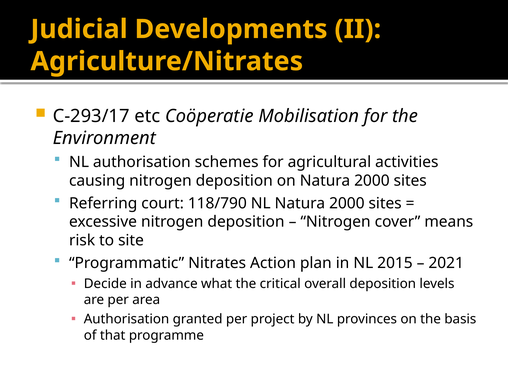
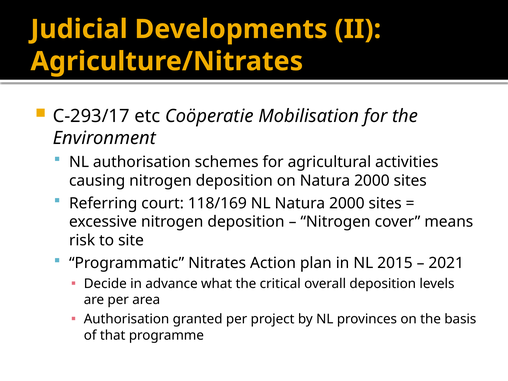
118/790: 118/790 -> 118/169
